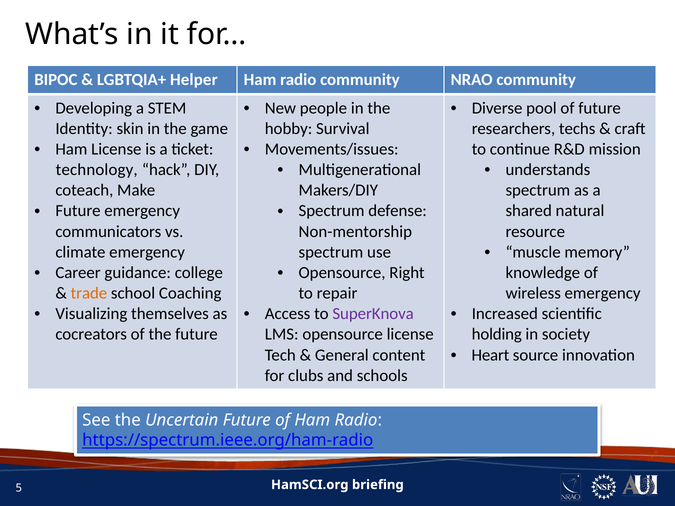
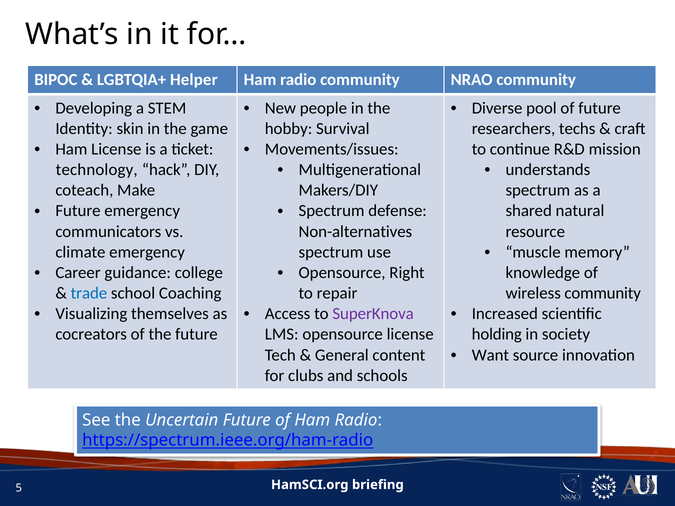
Non-mentorship: Non-mentorship -> Non-alternatives
trade colour: orange -> blue
wireless emergency: emergency -> community
Heart: Heart -> Want
